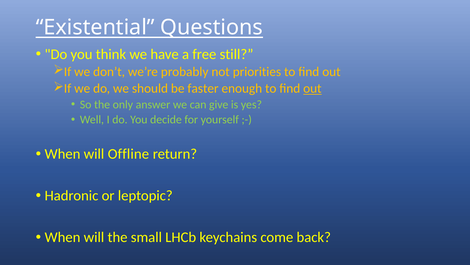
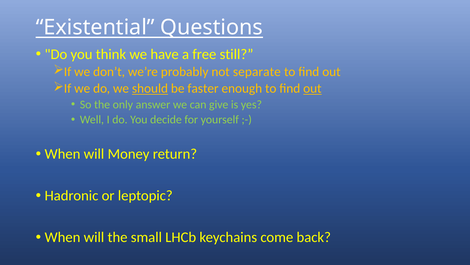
priorities: priorities -> separate
should underline: none -> present
Offline: Offline -> Money
